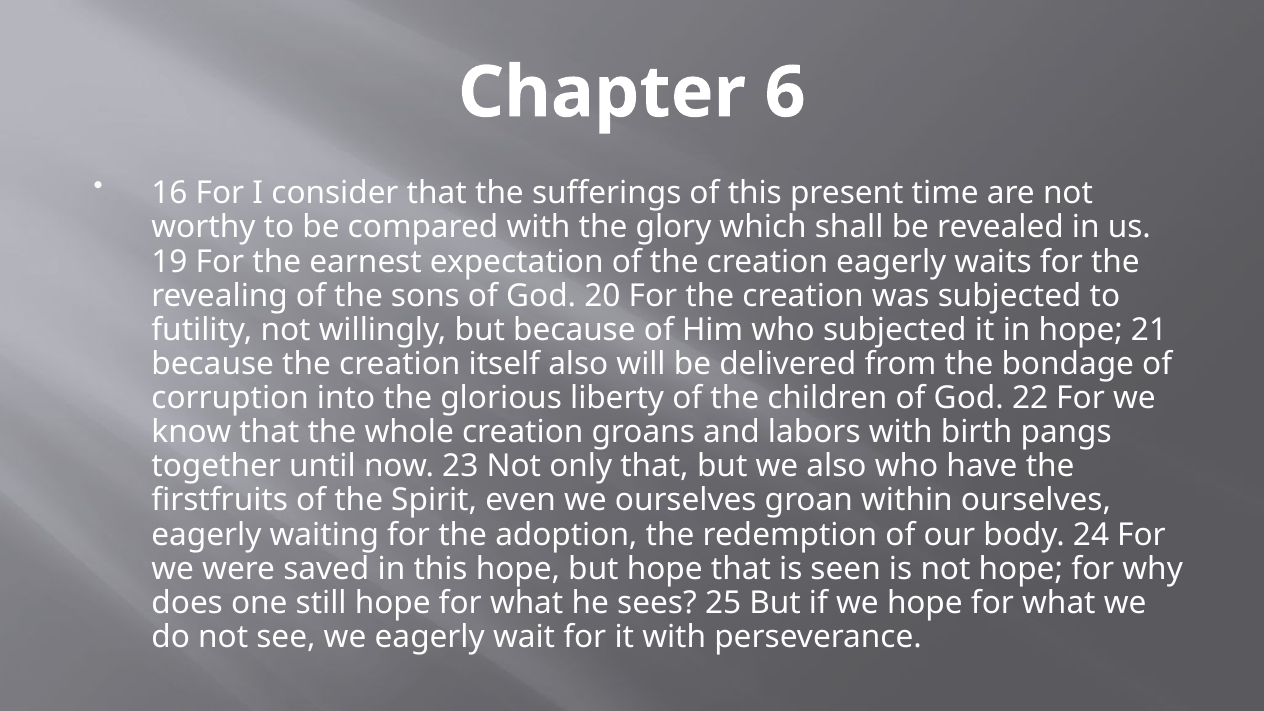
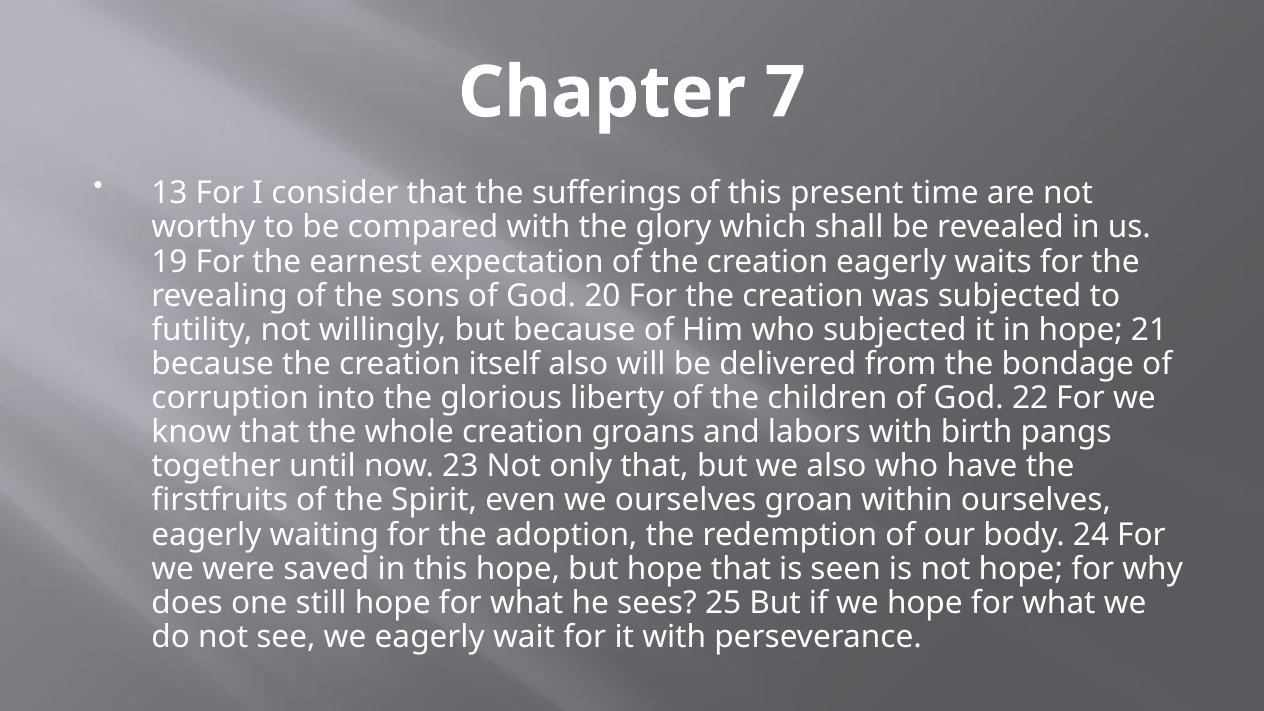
6: 6 -> 7
16: 16 -> 13
